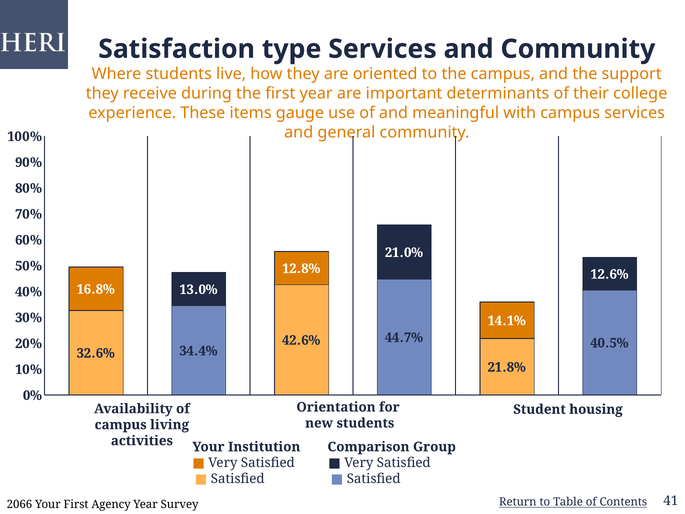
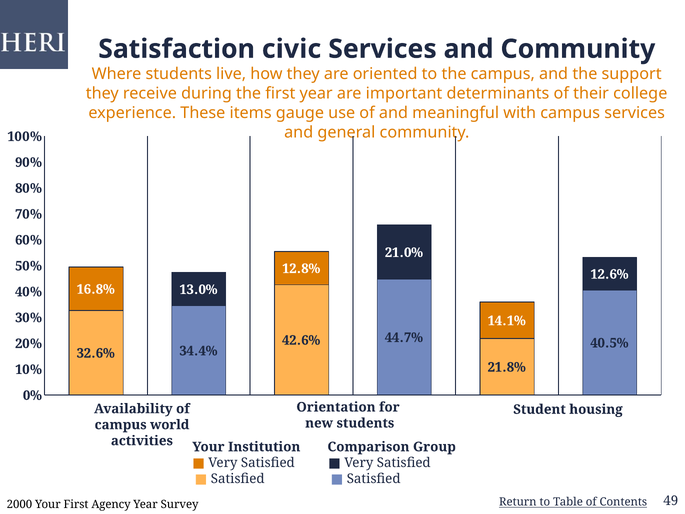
type: type -> civic
living: living -> world
2066: 2066 -> 2000
41: 41 -> 49
